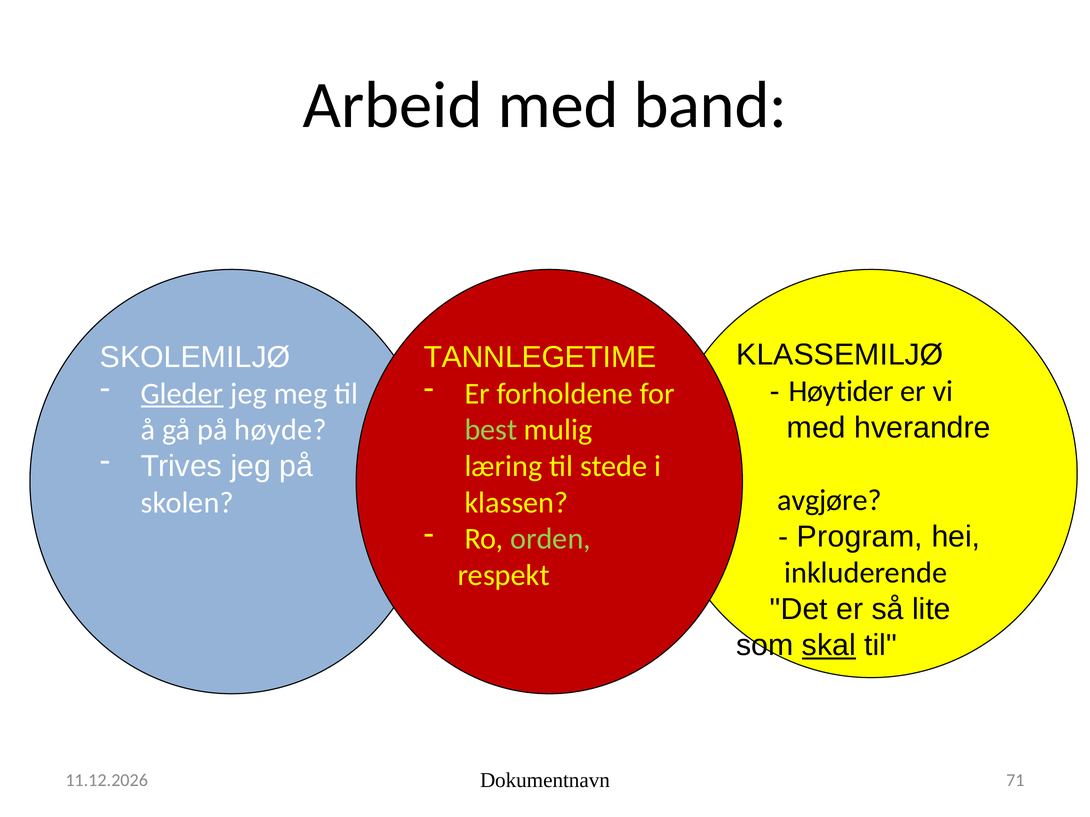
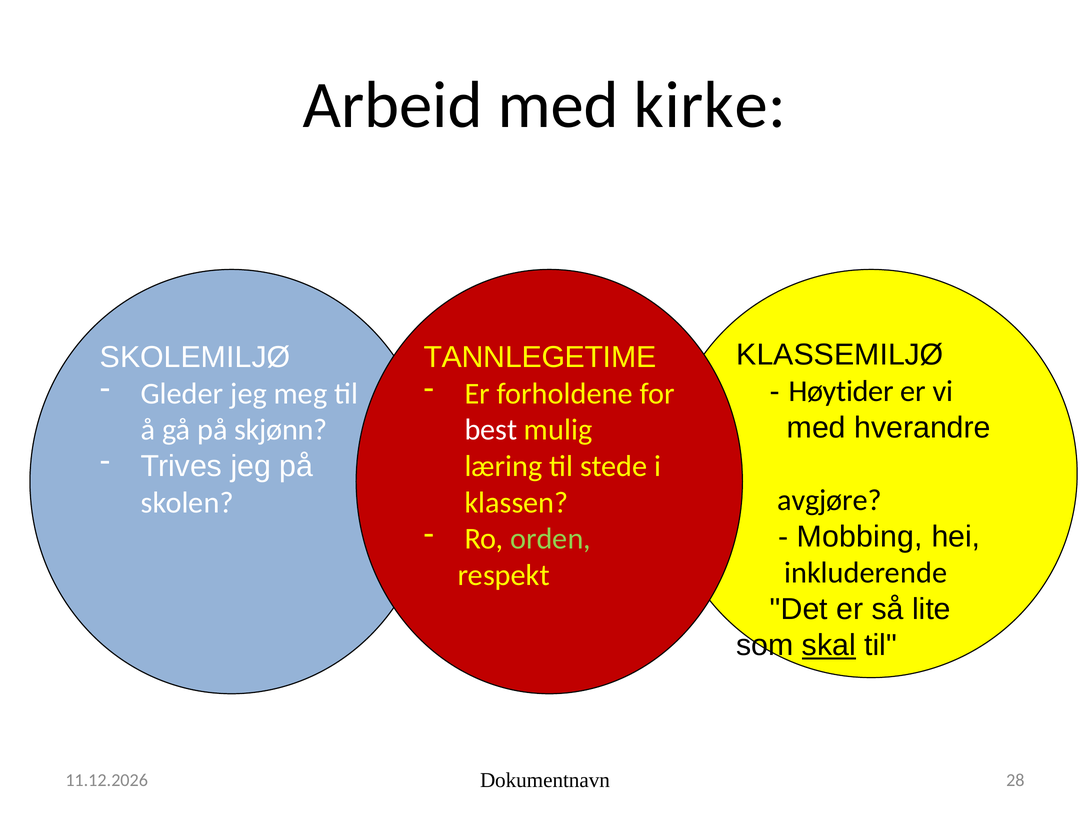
band: band -> kirke
Gleder underline: present -> none
høyde: høyde -> skjønn
best colour: light green -> white
Program: Program -> Mobbing
71: 71 -> 28
